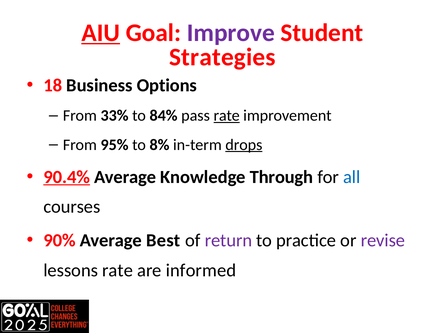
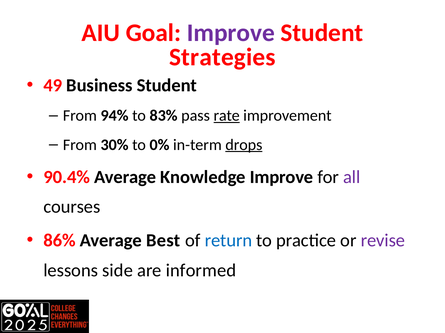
AIU underline: present -> none
18: 18 -> 49
Business Options: Options -> Student
33%: 33% -> 94%
84%: 84% -> 83%
95%: 95% -> 30%
8%: 8% -> 0%
90.4% underline: present -> none
Knowledge Through: Through -> Improve
all colour: blue -> purple
90%: 90% -> 86%
return colour: purple -> blue
lessons rate: rate -> side
